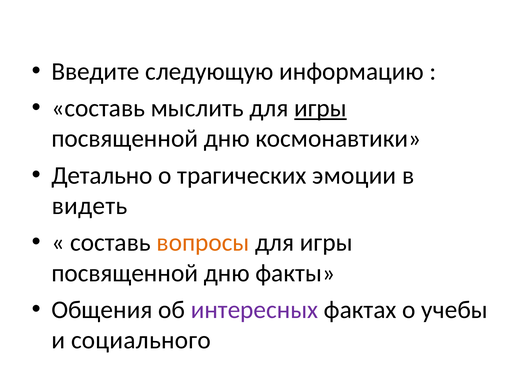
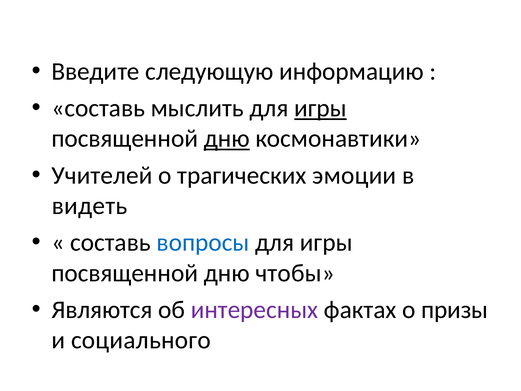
дню at (227, 139) underline: none -> present
Детально: Детально -> Учителей
вопросы colour: orange -> blue
факты: факты -> чтобы
Общения: Общения -> Являются
учебы: учебы -> призы
